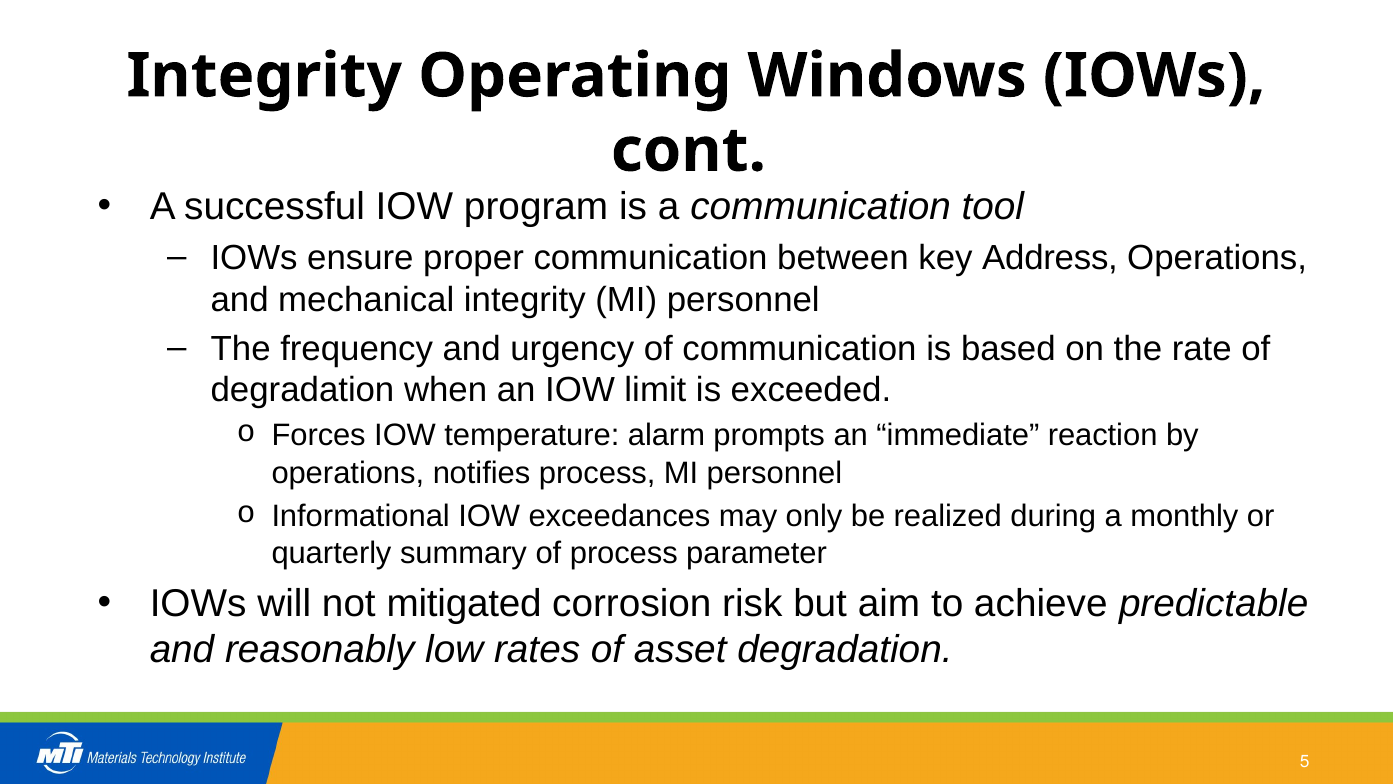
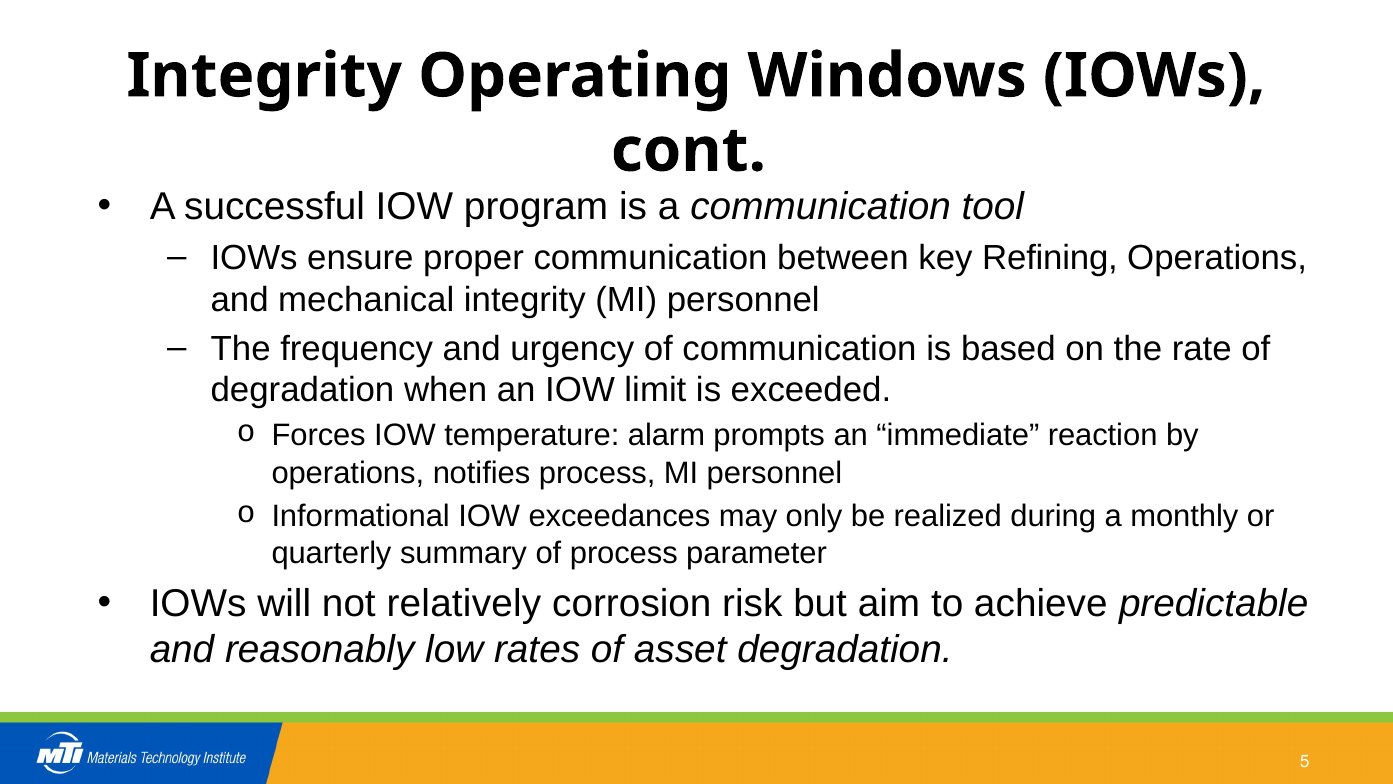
Address: Address -> Refining
mitigated: mitigated -> relatively
